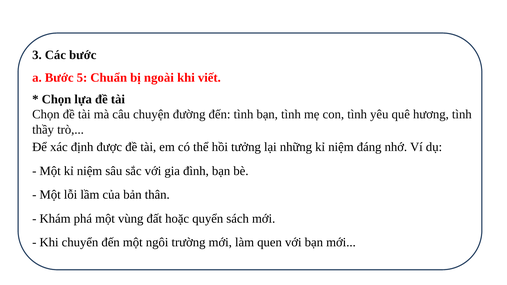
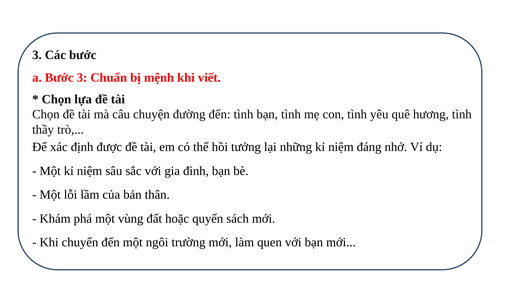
Bước 5: 5 -> 3
ngoài: ngoài -> mệnh
